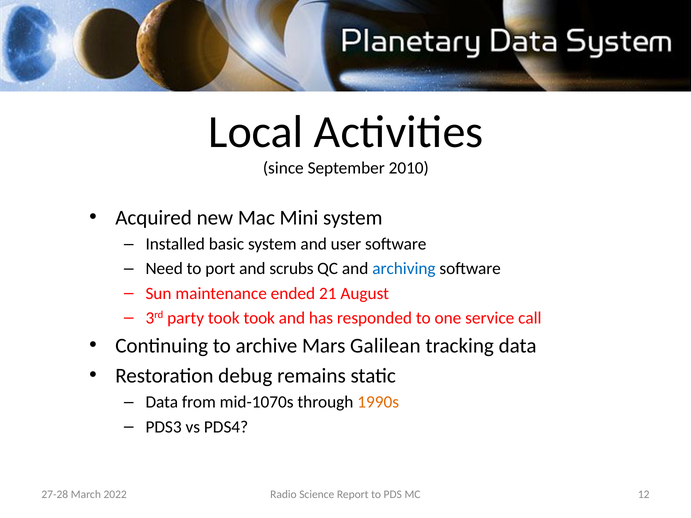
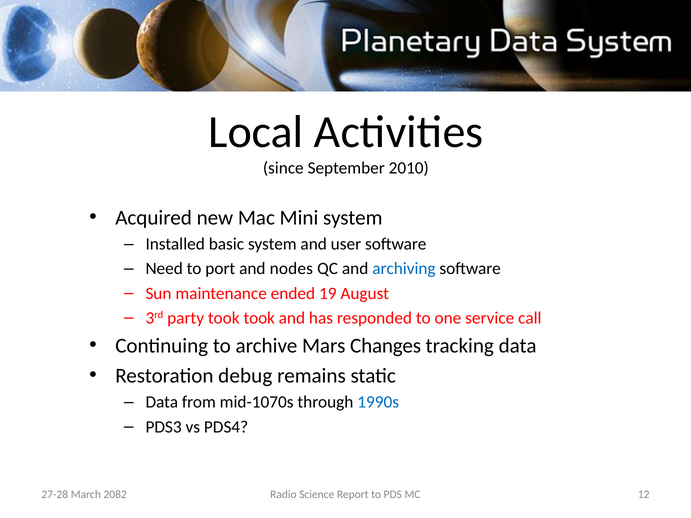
scrubs: scrubs -> nodes
21: 21 -> 19
Galilean: Galilean -> Changes
1990s colour: orange -> blue
2022: 2022 -> 2082
